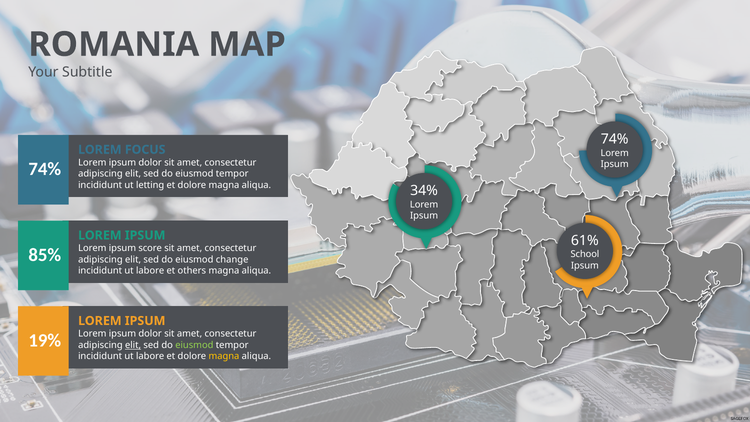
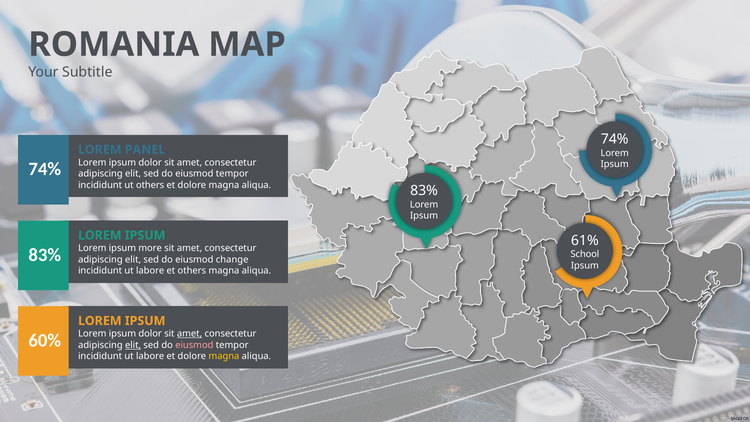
FOCUS: FOCUS -> PANEL
ut letting: letting -> others
34% at (424, 191): 34% -> 83%
score: score -> more
85% at (45, 255): 85% -> 83%
amet at (190, 334) underline: none -> present
19%: 19% -> 60%
eiusmod at (194, 345) colour: light green -> pink
